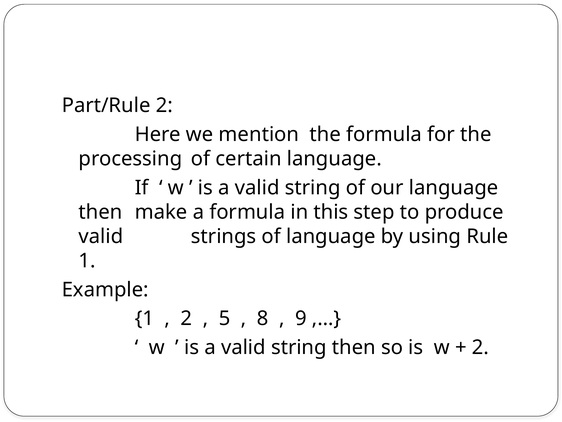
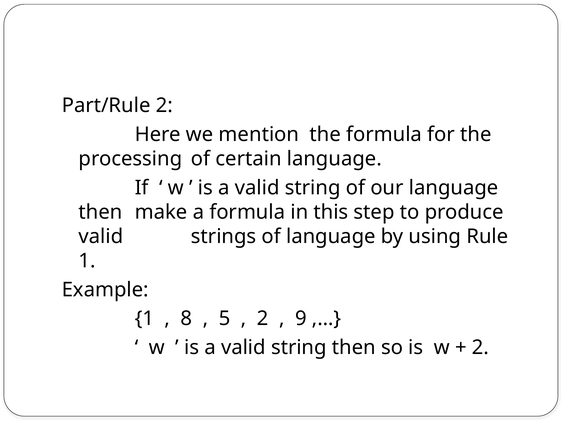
2 at (186, 318): 2 -> 8
8 at (263, 318): 8 -> 2
